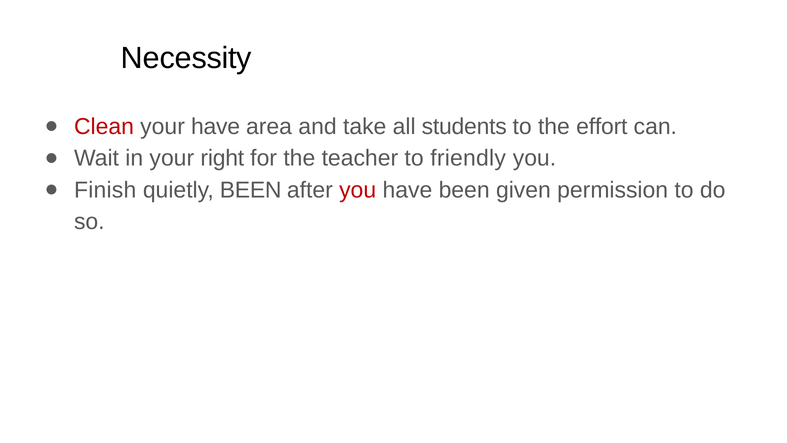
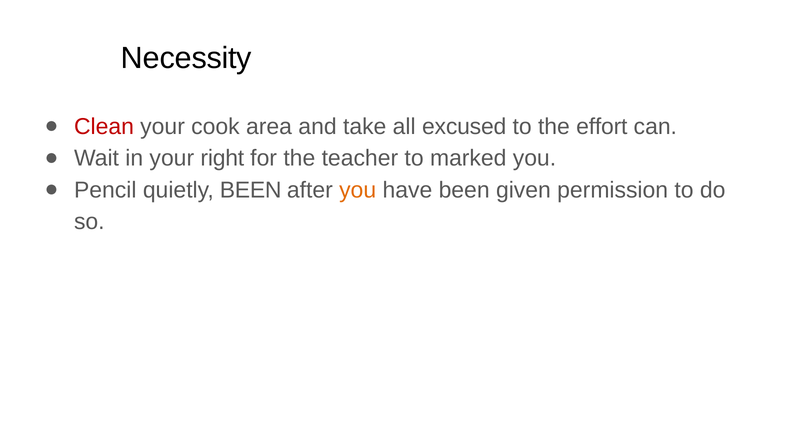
your have: have -> cook
students: students -> excused
friendly: friendly -> marked
Finish: Finish -> Pencil
you at (358, 190) colour: red -> orange
